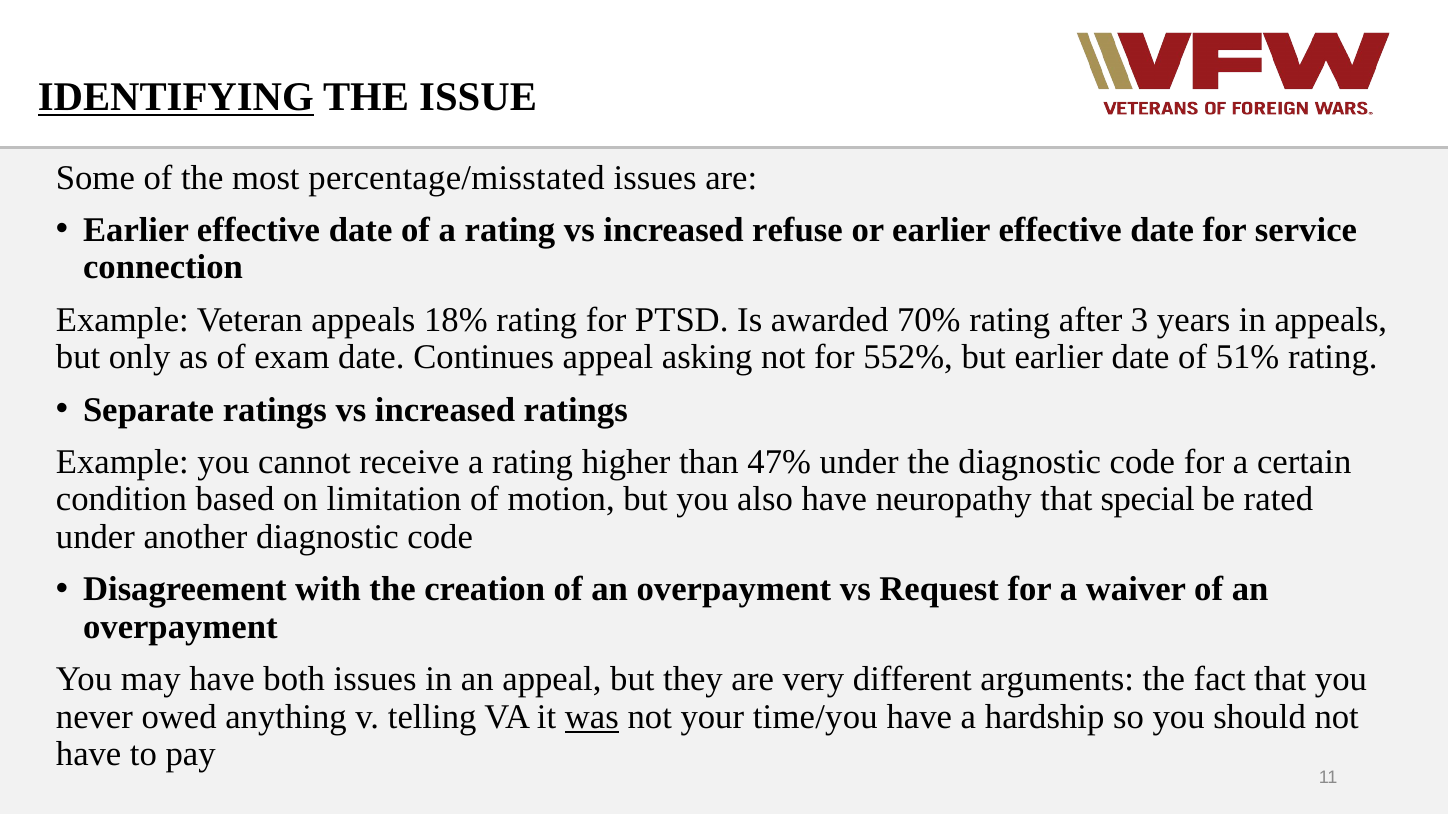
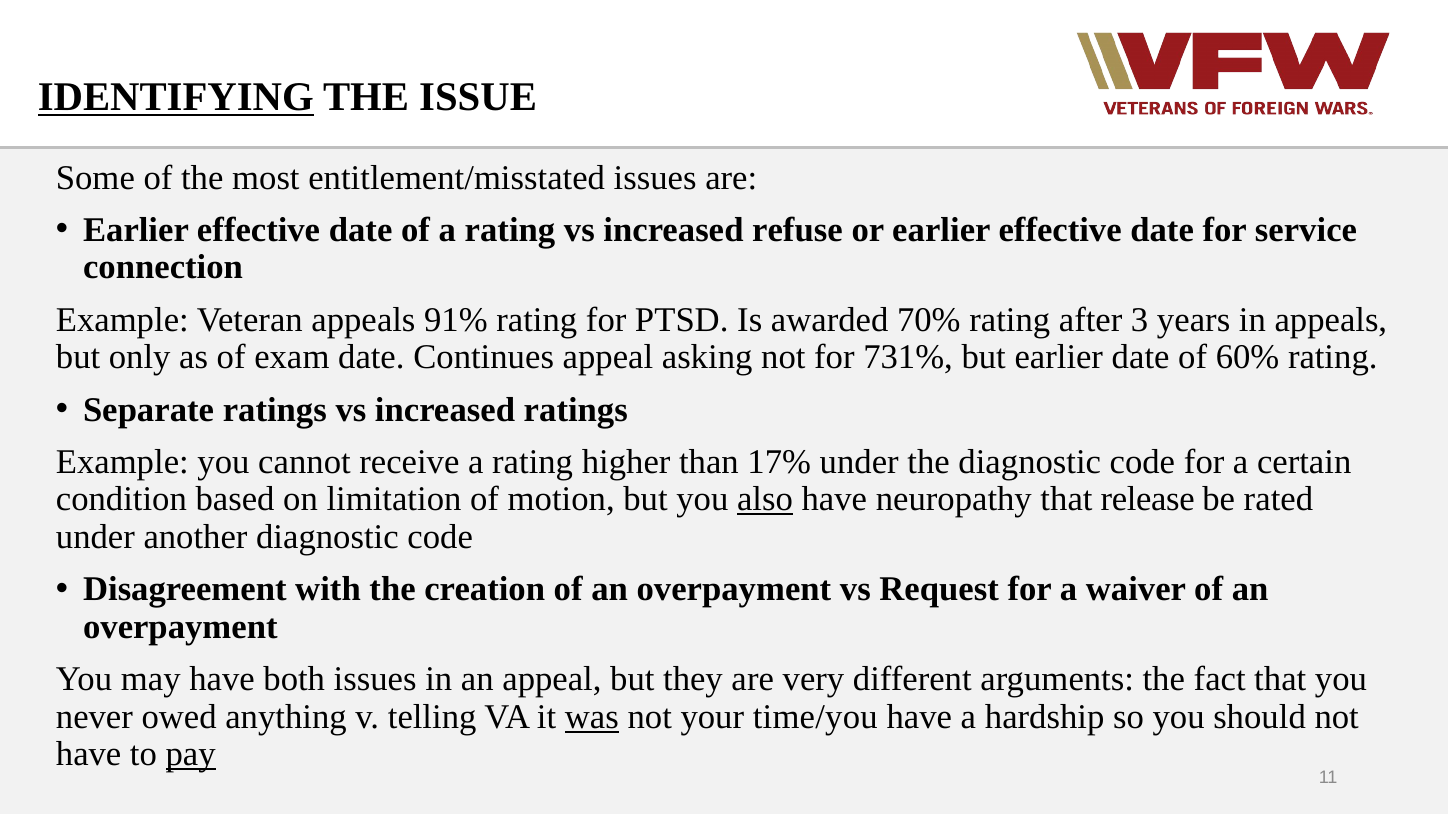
percentage/misstated: percentage/misstated -> entitlement/misstated
18%: 18% -> 91%
552%: 552% -> 731%
51%: 51% -> 60%
47%: 47% -> 17%
also underline: none -> present
special: special -> release
pay underline: none -> present
